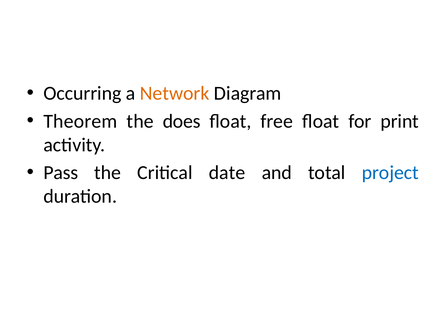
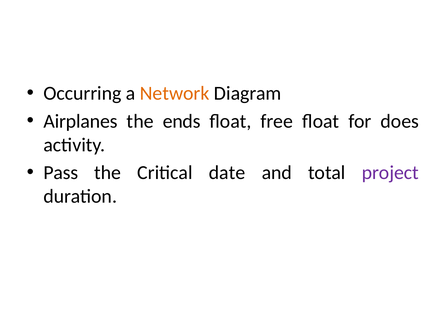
Theorem: Theorem -> Airplanes
does: does -> ends
print: print -> does
project colour: blue -> purple
